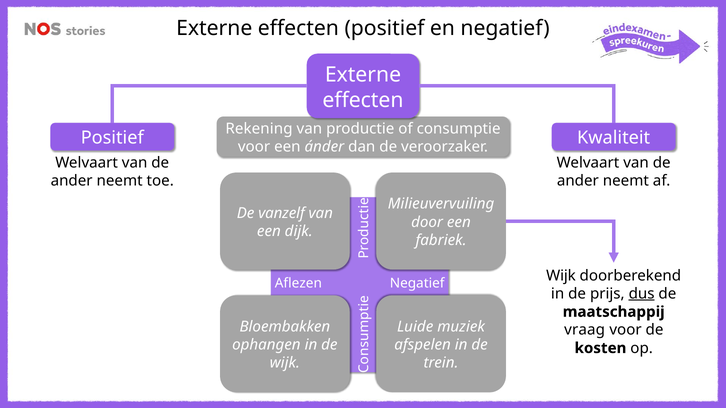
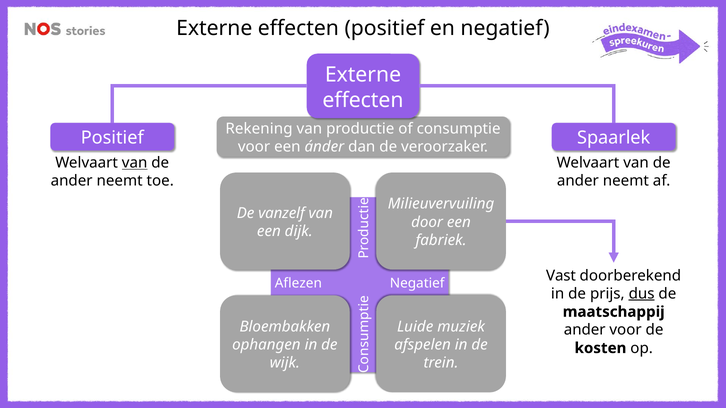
Kwaliteit: Kwaliteit -> Spaarlek
van at (135, 163) underline: none -> present
Wijk at (561, 276): Wijk -> Vast
vraag at (585, 330): vraag -> ander
